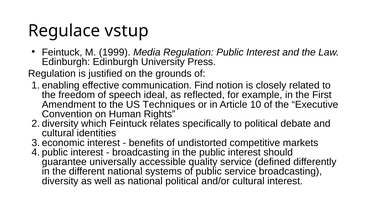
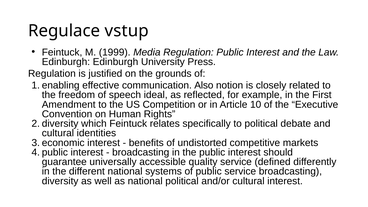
Find: Find -> Also
Techniques: Techniques -> Competition
